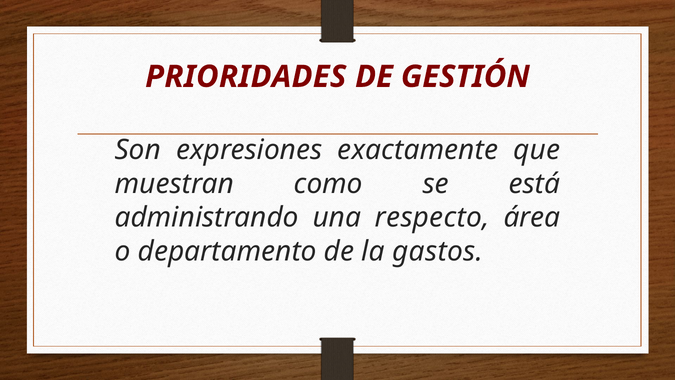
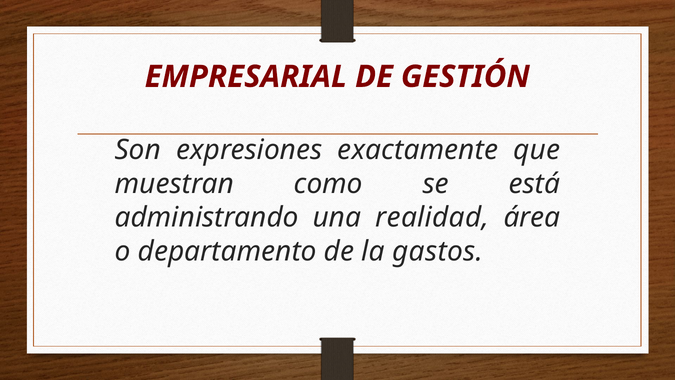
PRIORIDADES: PRIORIDADES -> EMPRESARIAL
respecto: respecto -> realidad
